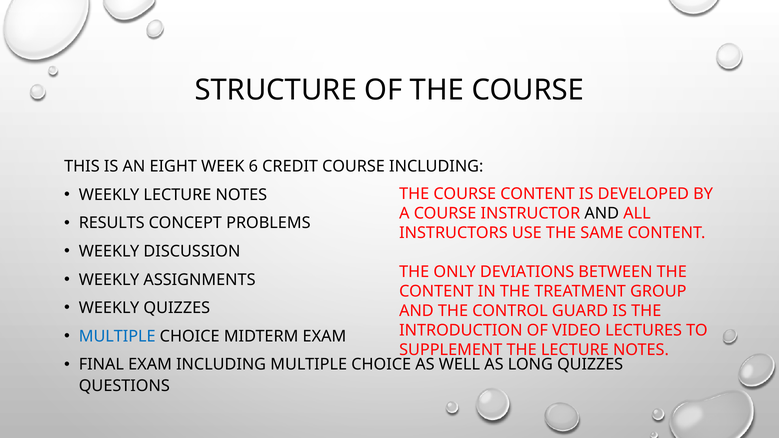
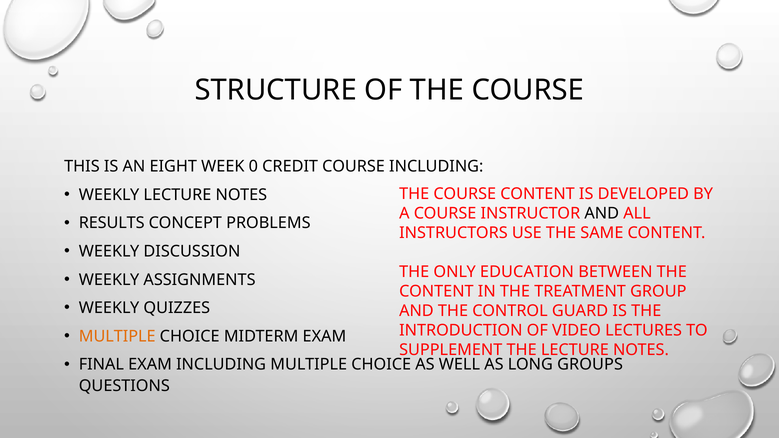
6: 6 -> 0
DEVIATIONS: DEVIATIONS -> EDUCATION
MULTIPLE at (117, 336) colour: blue -> orange
LONG QUIZZES: QUIZZES -> GROUPS
